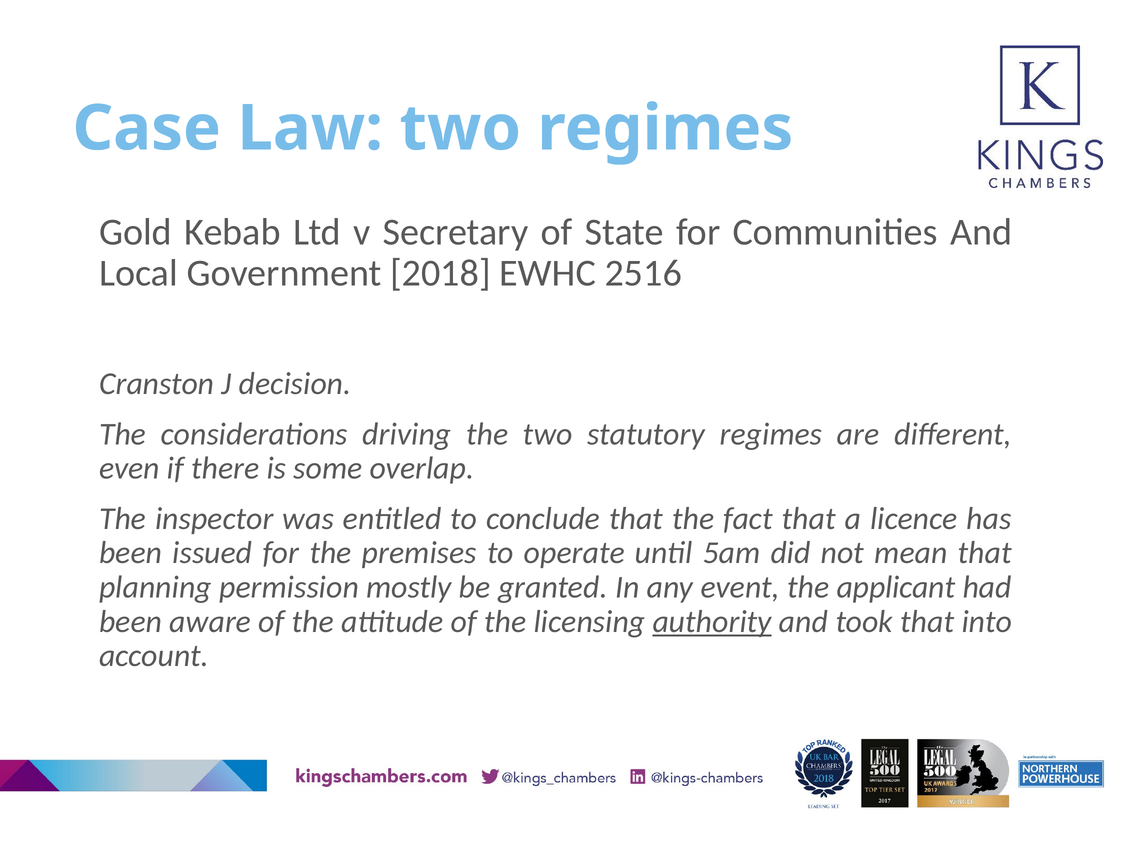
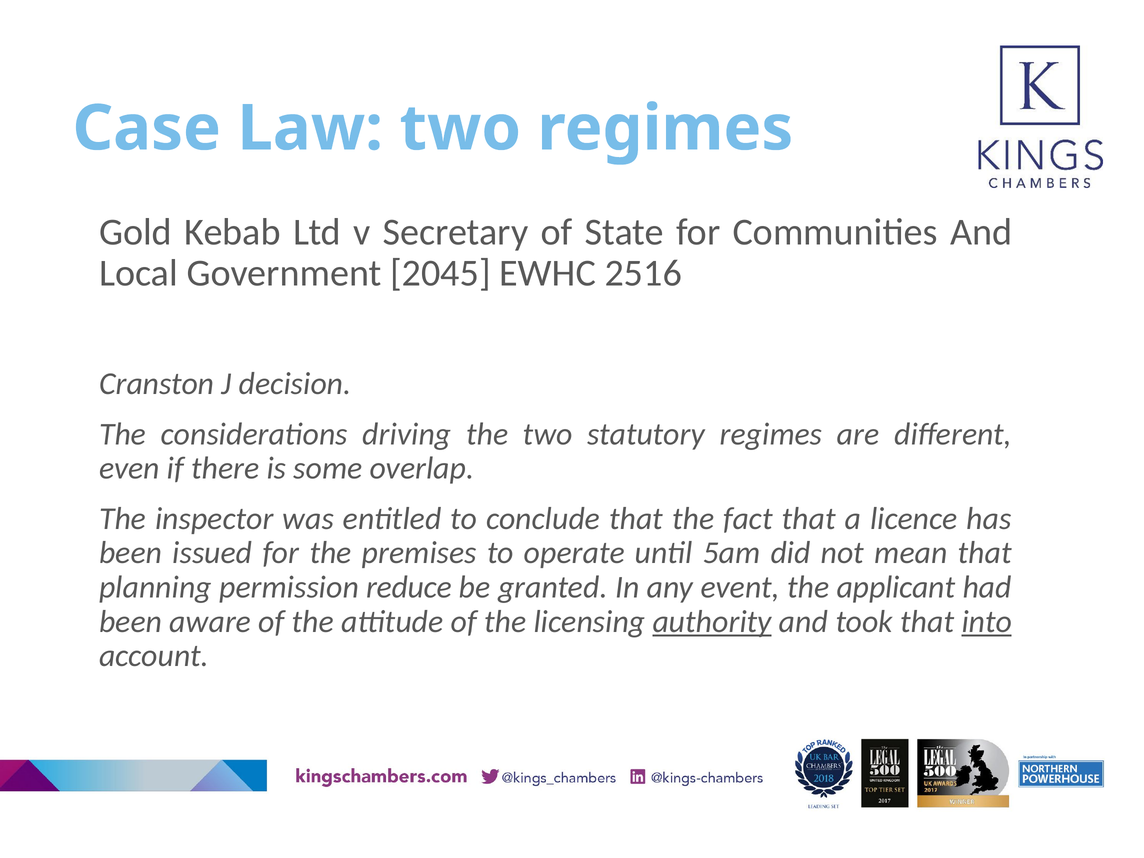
2018: 2018 -> 2045
mostly: mostly -> reduce
into underline: none -> present
